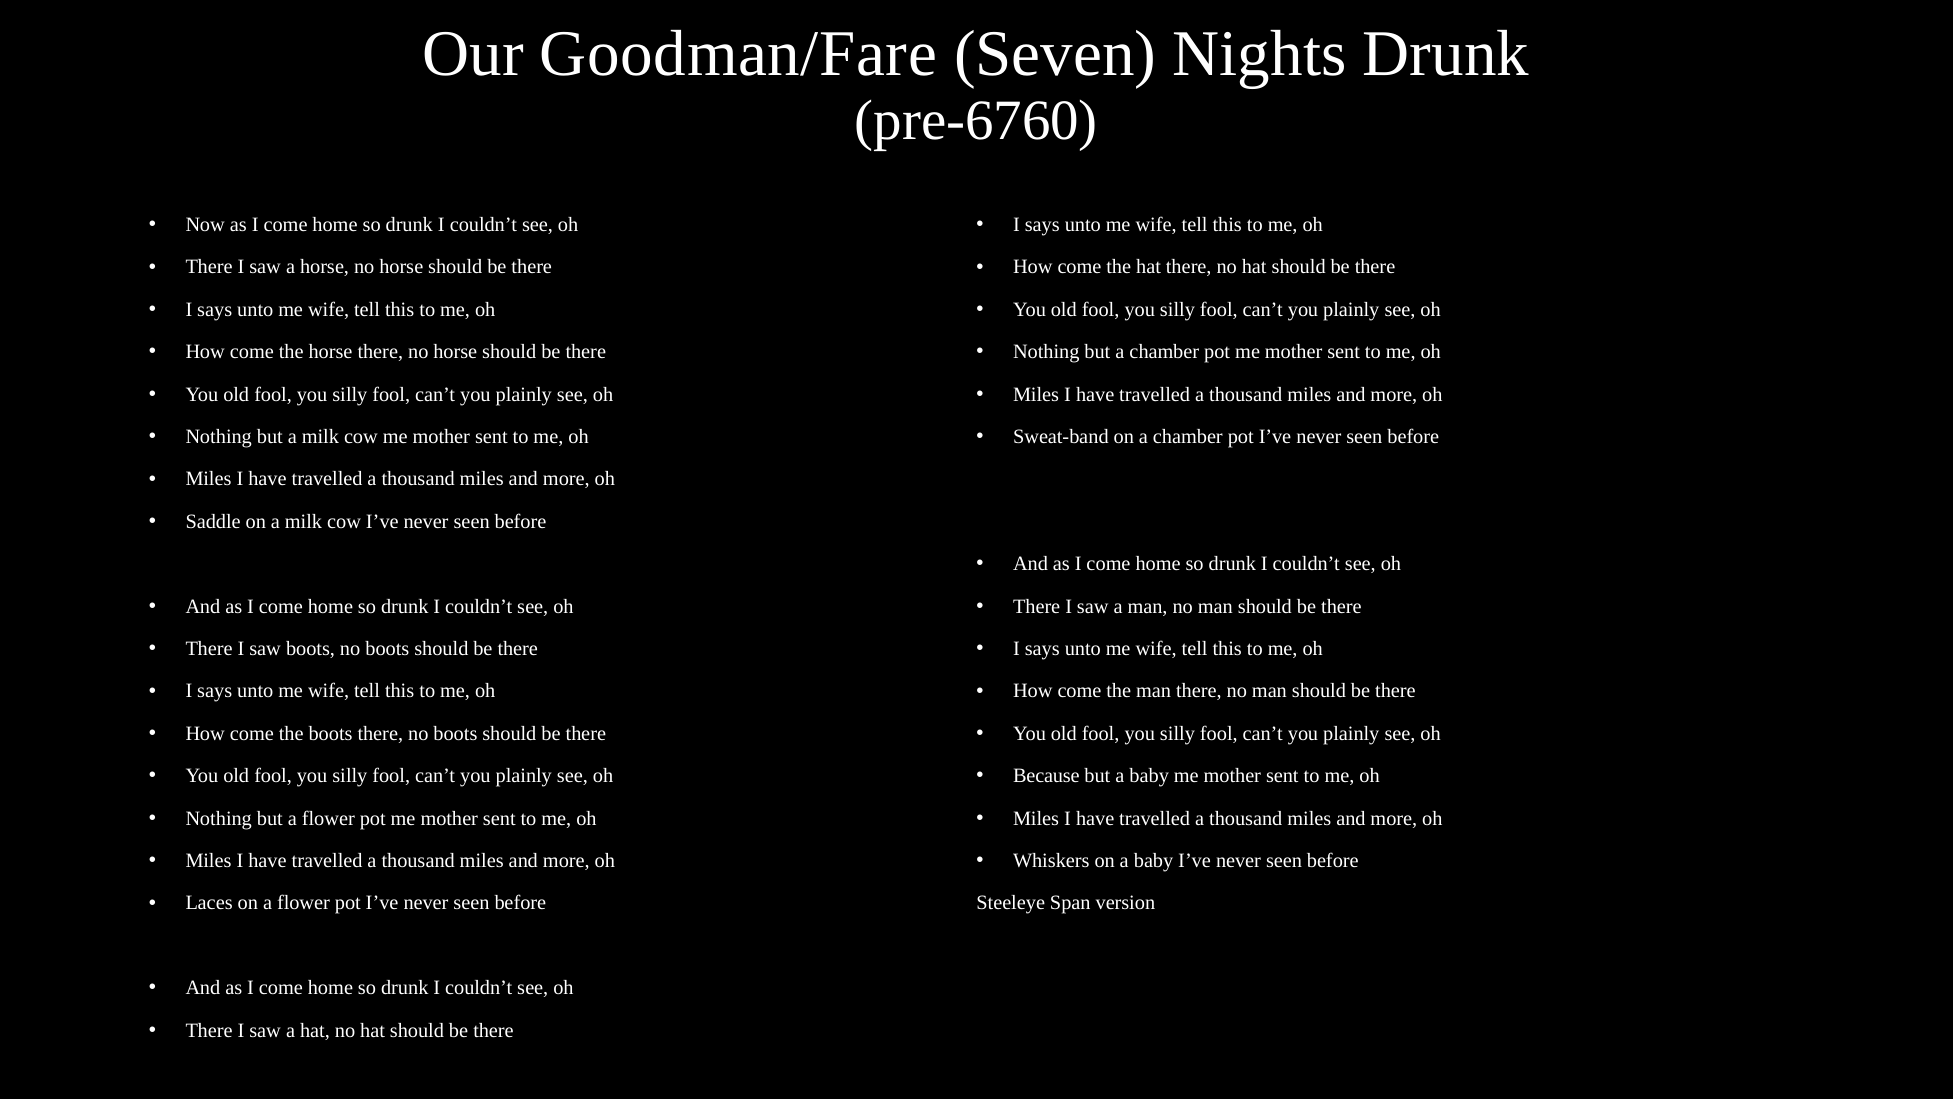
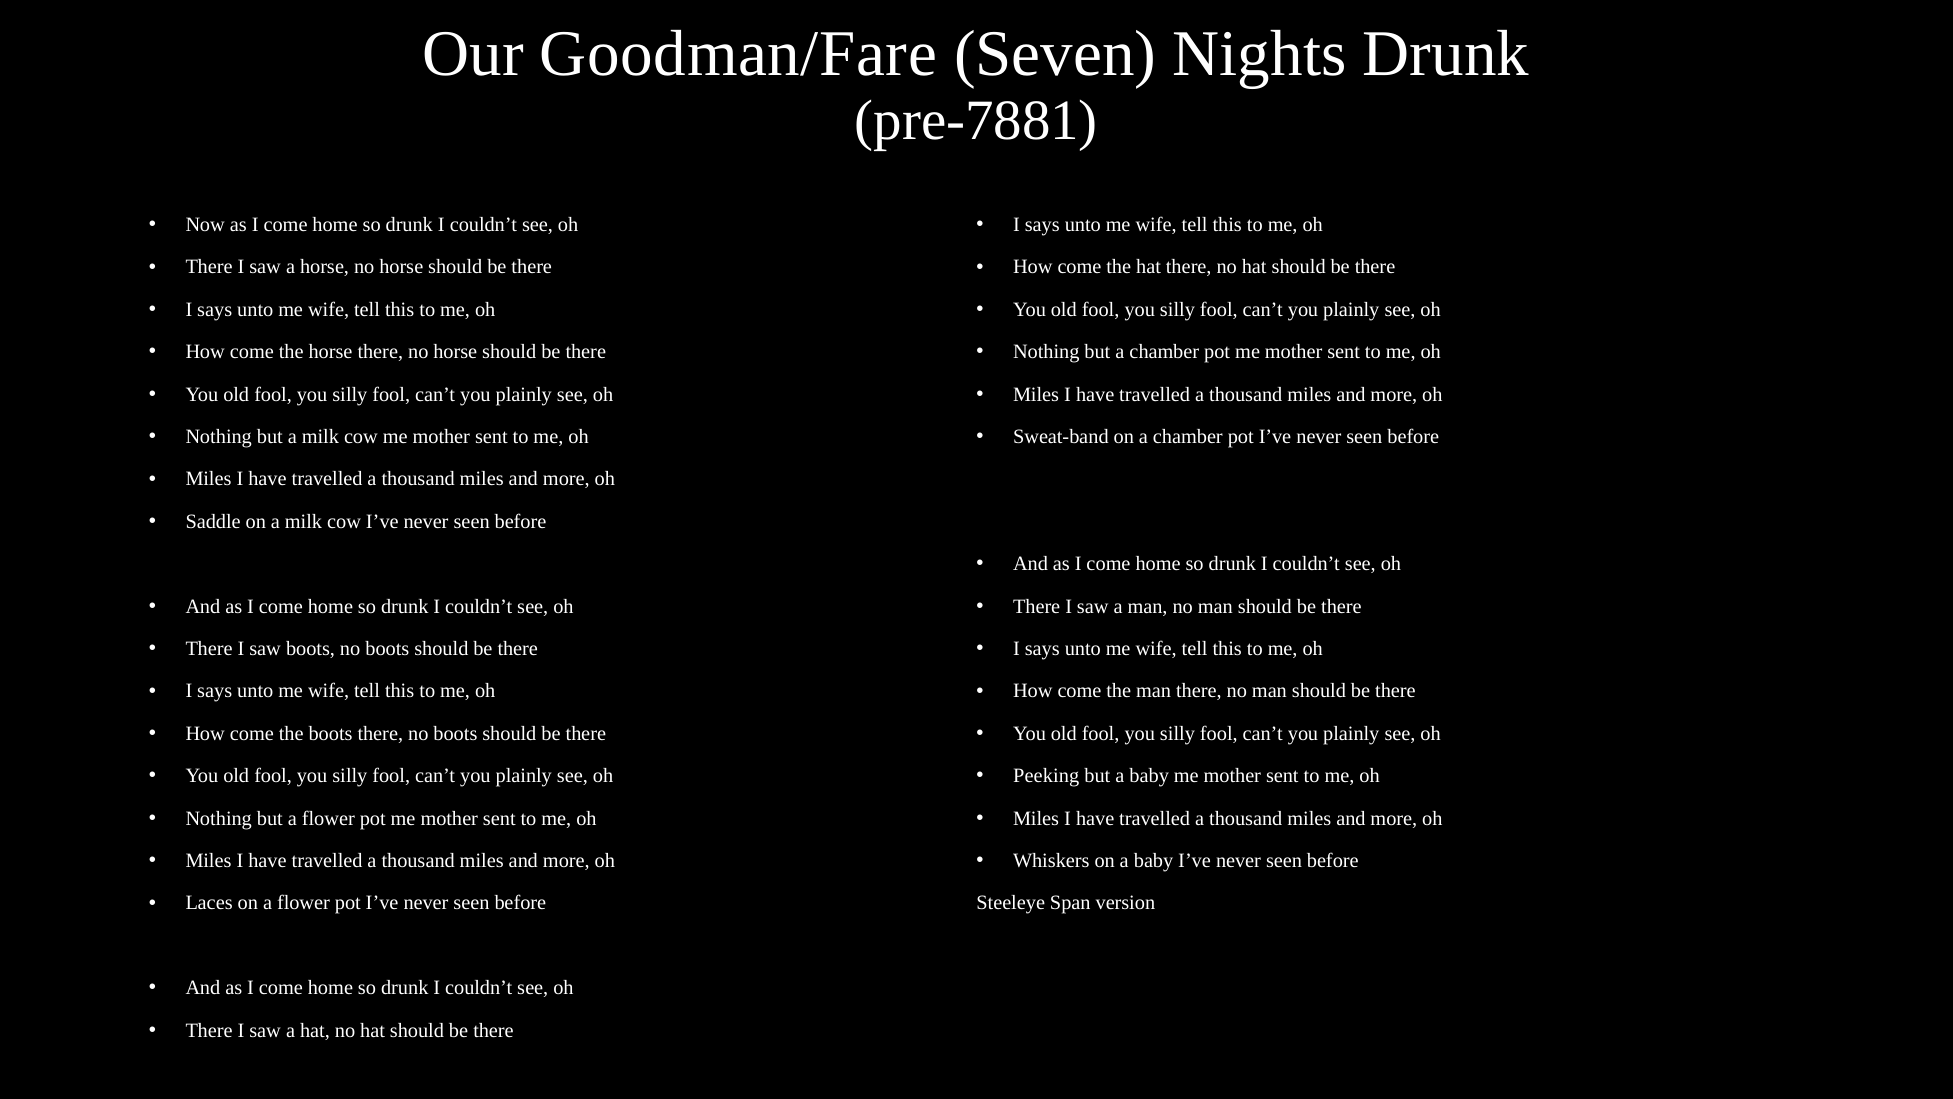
pre-6760: pre-6760 -> pre-7881
Because: Because -> Peeking
